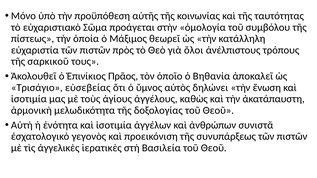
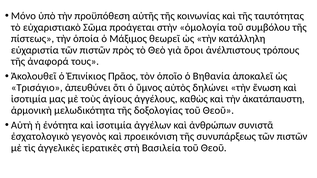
ὅλοι: ὅλοι -> ὅροι
σαρκικοῦ: σαρκικοῦ -> ἀναφορά
εὐσεβείας: εὐσεβείας -> ἀπευθύνει
